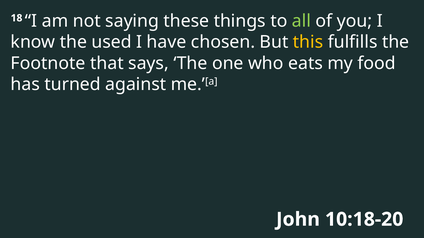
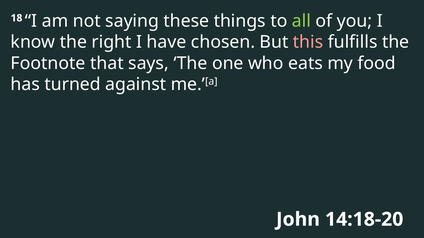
used: used -> right
this colour: yellow -> pink
10:18-20: 10:18-20 -> 14:18-20
